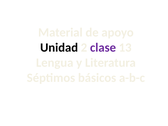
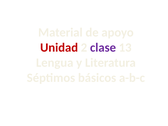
Unidad colour: black -> red
